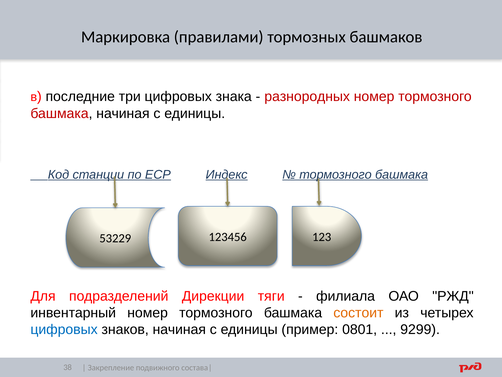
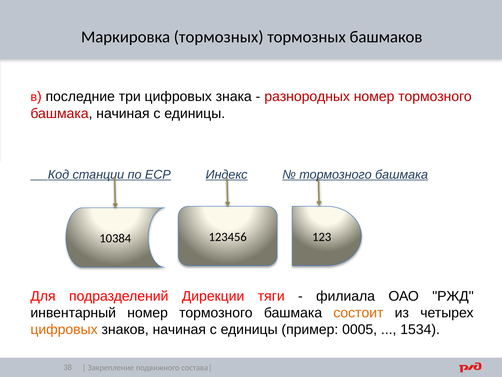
Маркировка правилами: правилами -> тормозных
53229: 53229 -> 10384
цифровых at (64, 329) colour: blue -> orange
0801: 0801 -> 0005
9299: 9299 -> 1534
